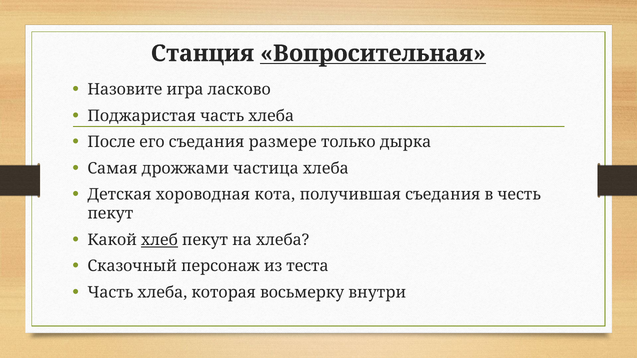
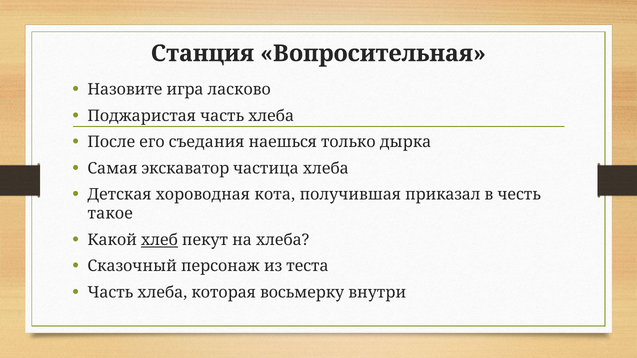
Вопросительная underline: present -> none
размере: размере -> наешься
дрожжами: дрожжами -> экскаватор
получившая съедания: съедания -> приказал
пекут at (110, 214): пекут -> такое
